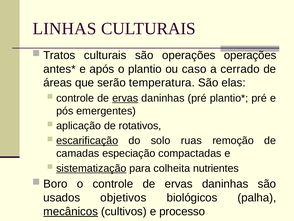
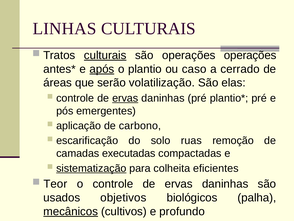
culturais at (105, 55) underline: none -> present
após underline: none -> present
temperatura: temperatura -> volatilização
rotativos: rotativos -> carbono
escarificação underline: present -> none
especiação: especiação -> executadas
nutrientes: nutrientes -> eficientes
Boro: Boro -> Teor
processo: processo -> profundo
